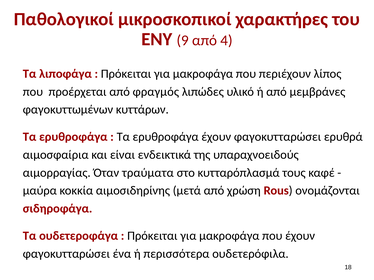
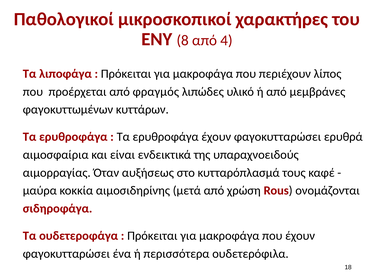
9: 9 -> 8
τραύματα: τραύματα -> αυξήσεως
